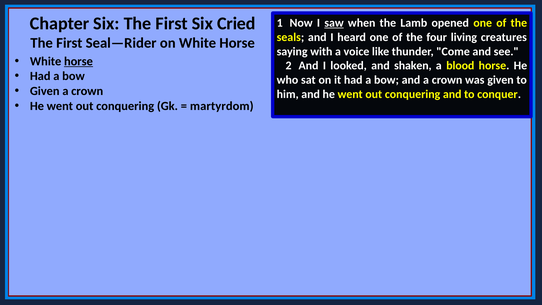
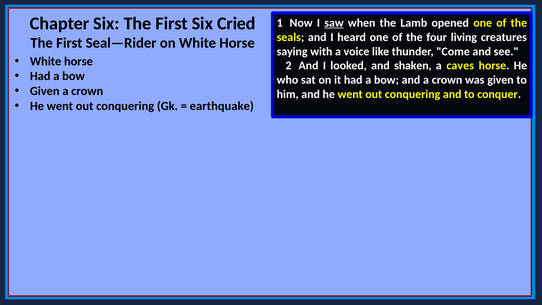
horse at (78, 61) underline: present -> none
blood: blood -> caves
martyrdom: martyrdom -> earthquake
